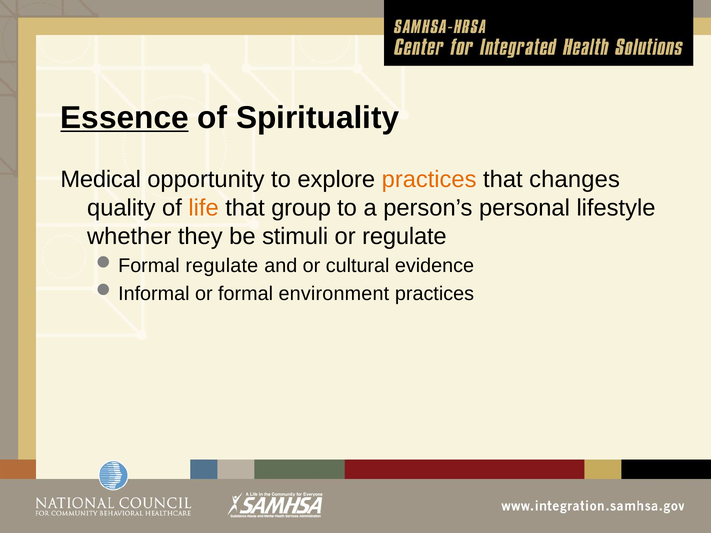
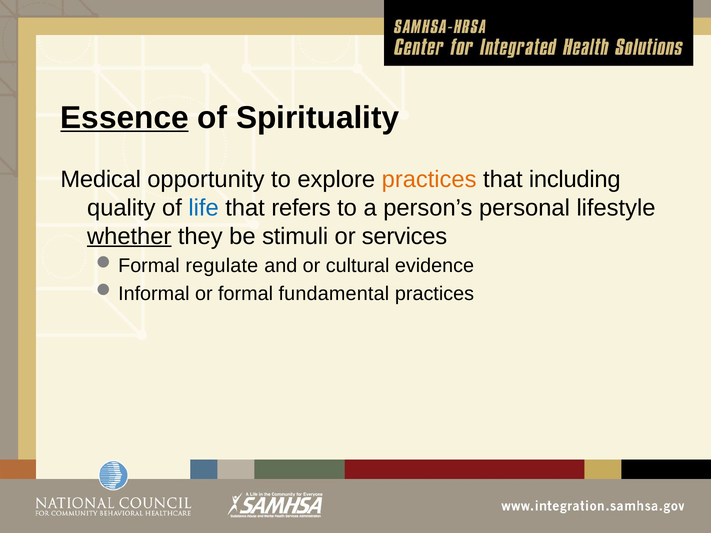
changes: changes -> including
life colour: orange -> blue
group: group -> refers
whether underline: none -> present
or regulate: regulate -> services
environment: environment -> fundamental
